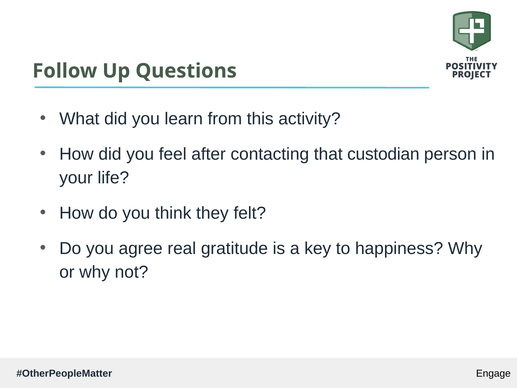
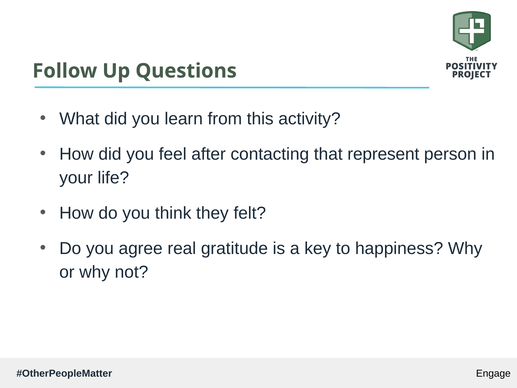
custodian: custodian -> represent
